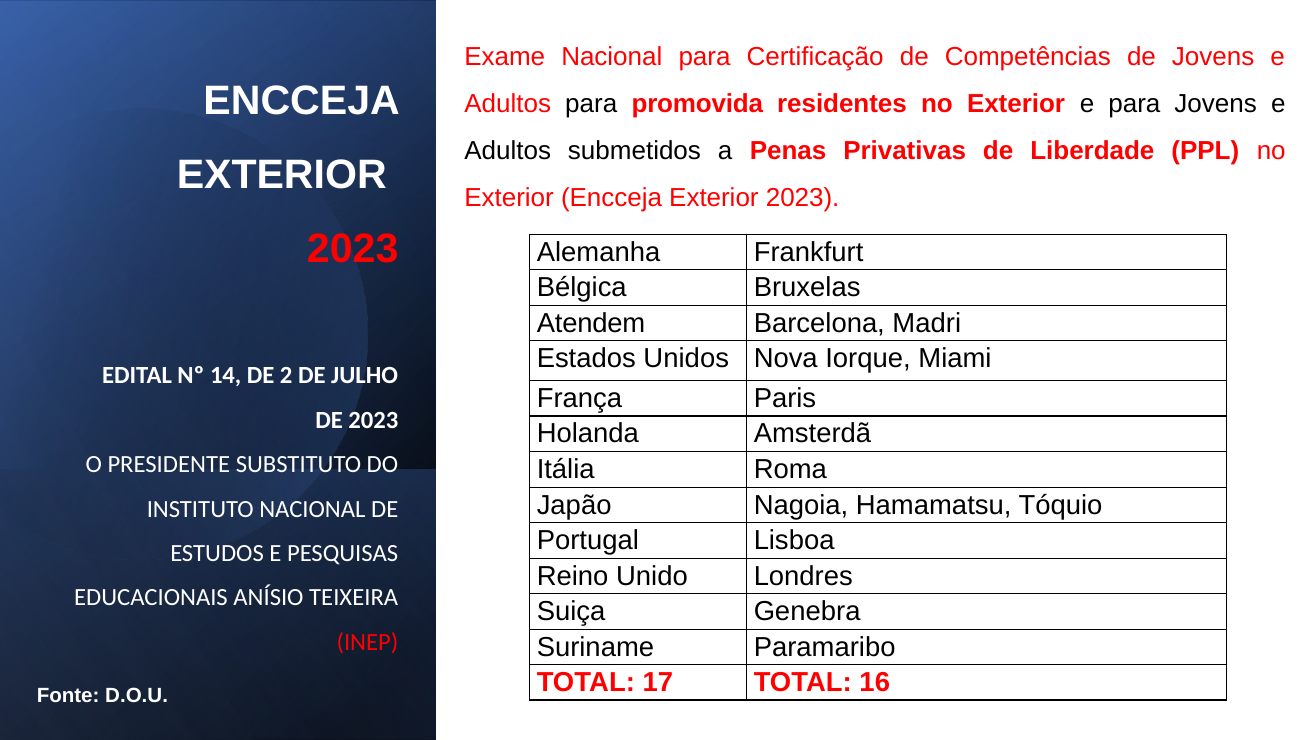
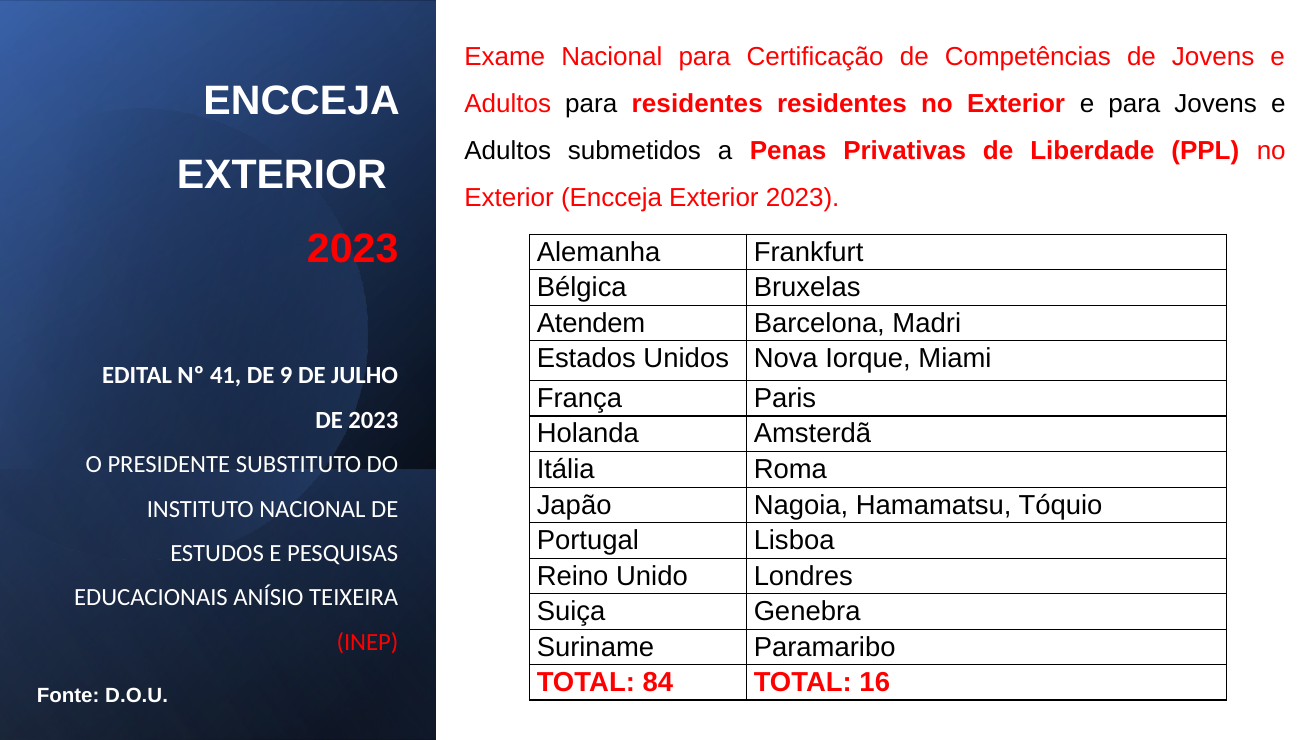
para promovida: promovida -> residentes
14: 14 -> 41
2: 2 -> 9
17: 17 -> 84
